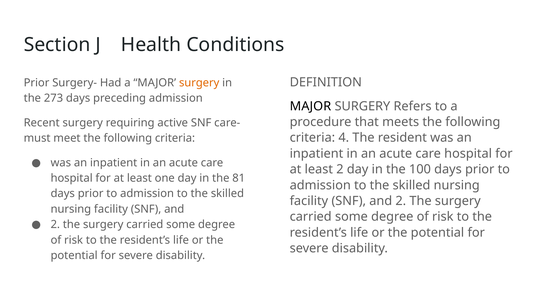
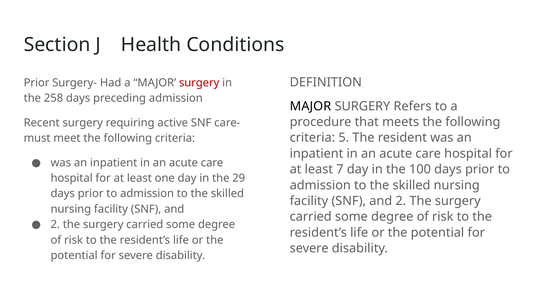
surgery at (199, 83) colour: orange -> red
273: 273 -> 258
4: 4 -> 5
least 2: 2 -> 7
81: 81 -> 29
